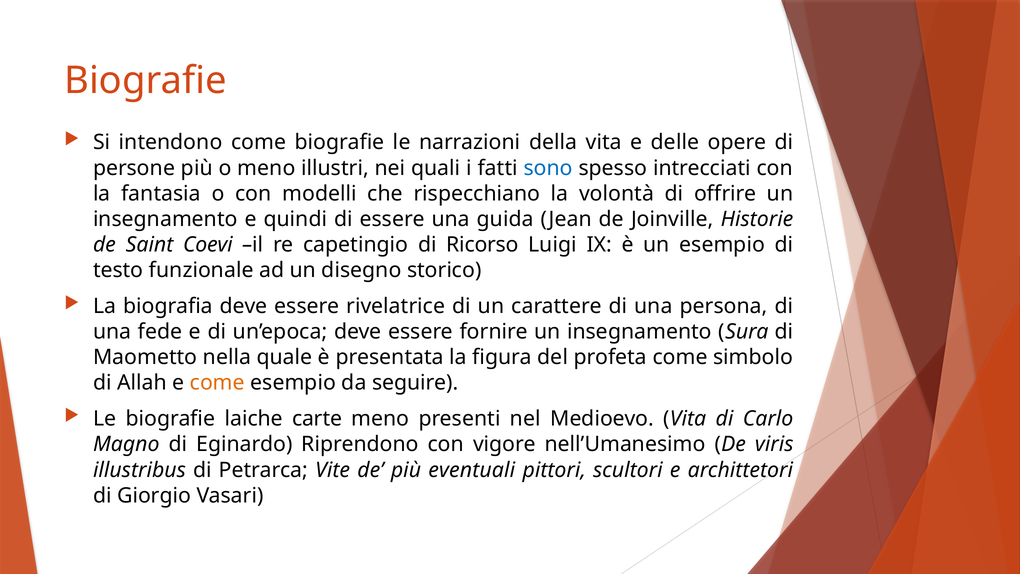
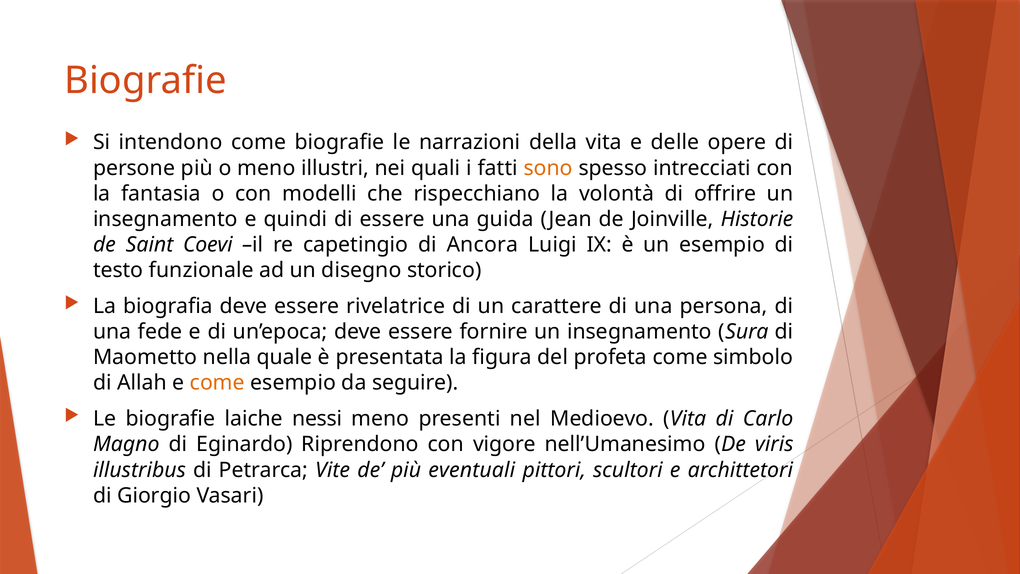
sono colour: blue -> orange
Ricorso: Ricorso -> Ancora
carte: carte -> nessi
